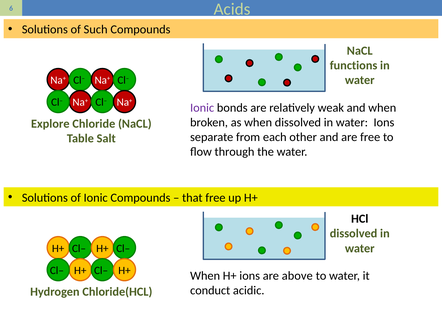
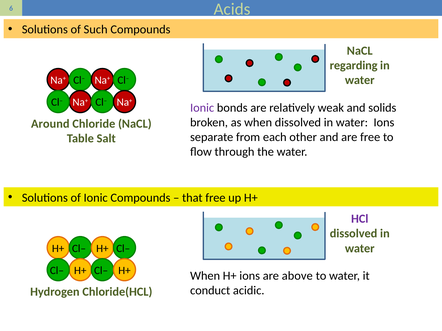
functions: functions -> regarding
and when: when -> solids
Explore: Explore -> Around
HCl colour: black -> purple
